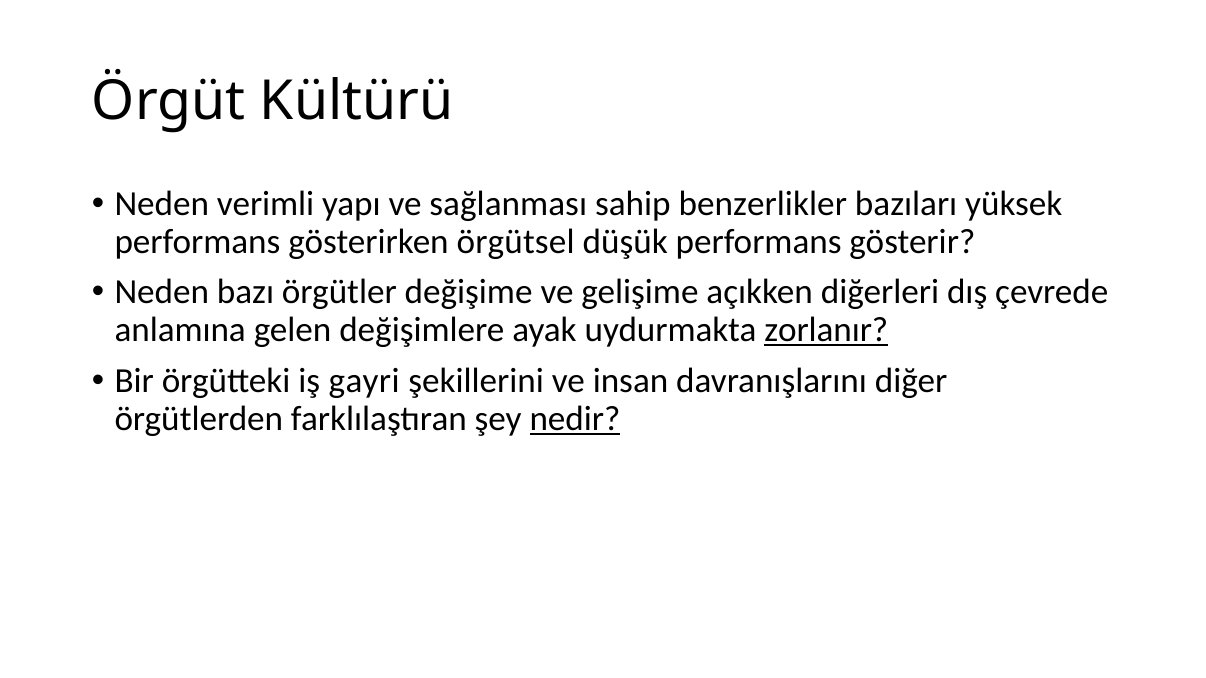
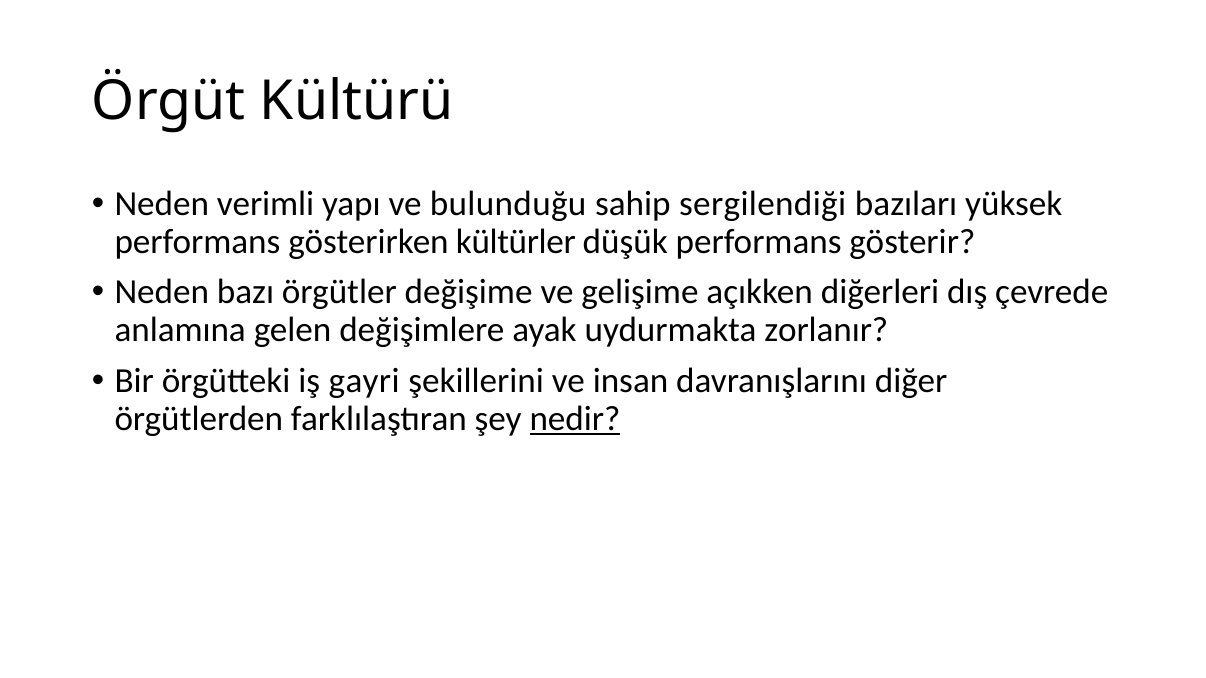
sağlanması: sağlanması -> bulunduğu
benzerlikler: benzerlikler -> sergilendiği
örgütsel: örgütsel -> kültürler
zorlanır underline: present -> none
